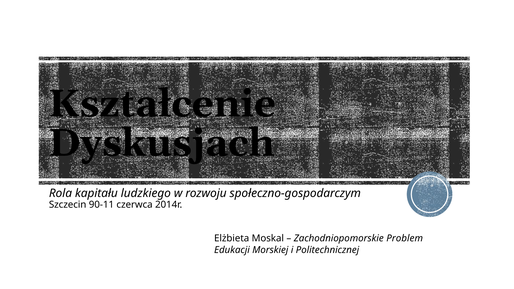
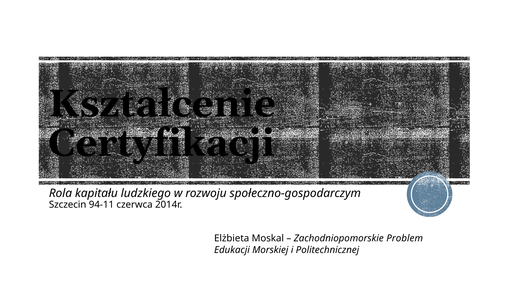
Dyskusjach: Dyskusjach -> Certyfikacji
90-11: 90-11 -> 94-11
